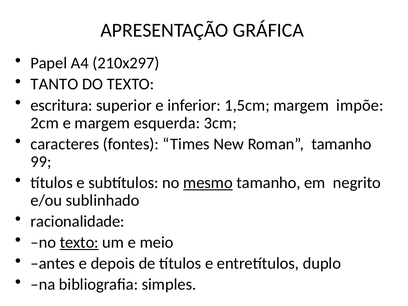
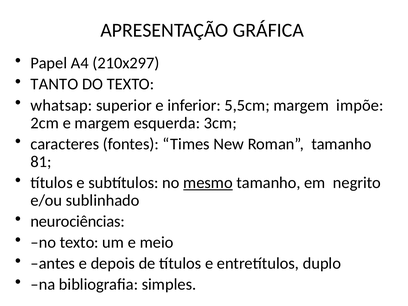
escritura: escritura -> whatsap
1,5cm: 1,5cm -> 5,5cm
99: 99 -> 81
racionalidade: racionalidade -> neurociências
texto at (79, 243) underline: present -> none
